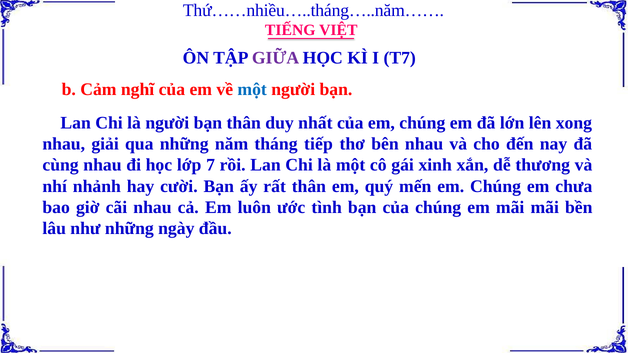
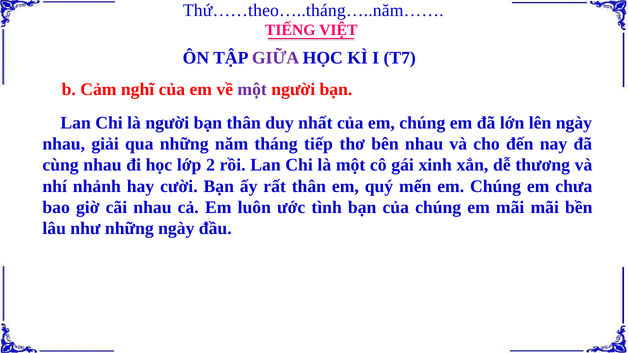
Thứ……nhiều…..tháng…..năm……: Thứ……nhiều…..tháng…..năm…… -> Thứ……theo…..tháng…..năm……
một at (252, 89) colour: blue -> purple
lên xong: xong -> ngày
7: 7 -> 2
